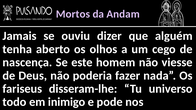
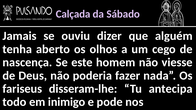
Mortos: Mortos -> Calçada
Andam: Andam -> Sábado
universo: universo -> antecipa
